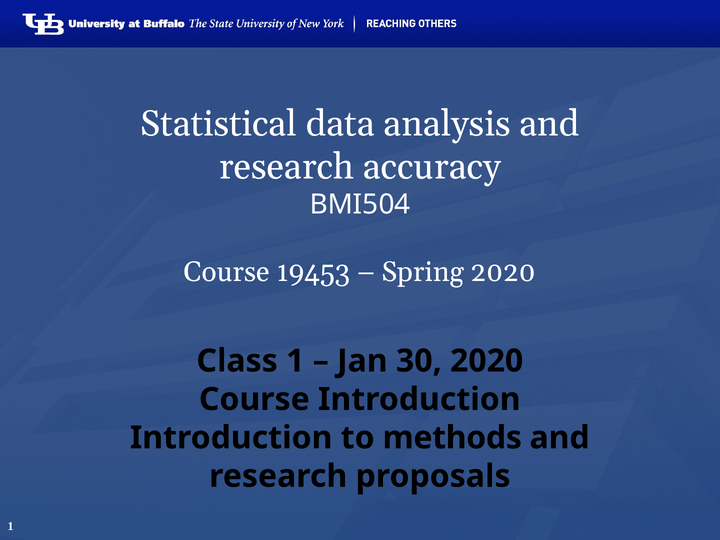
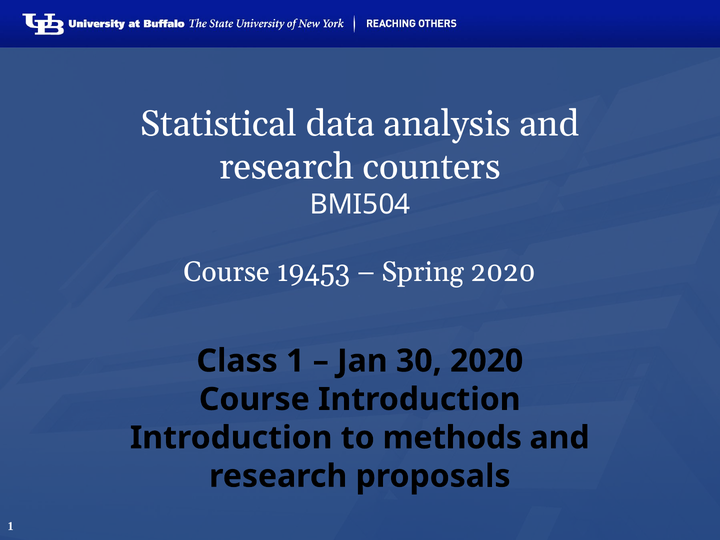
accuracy: accuracy -> counters
